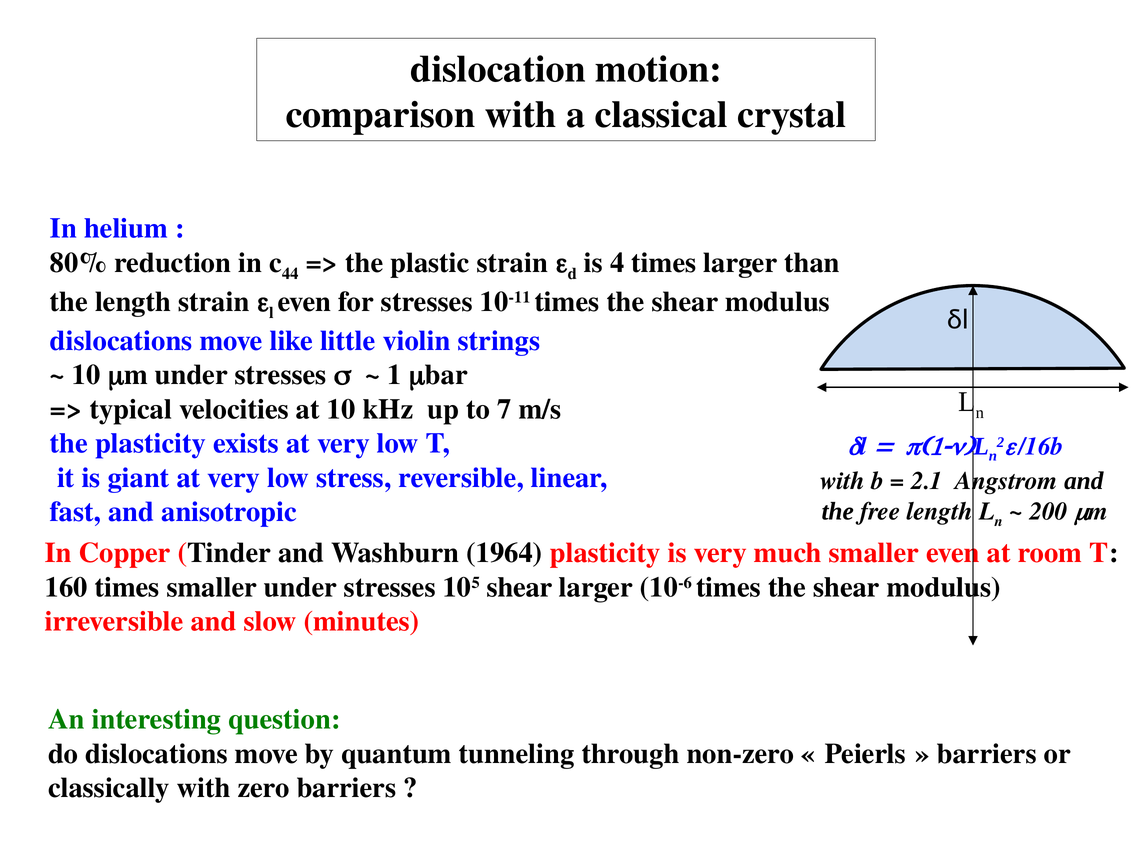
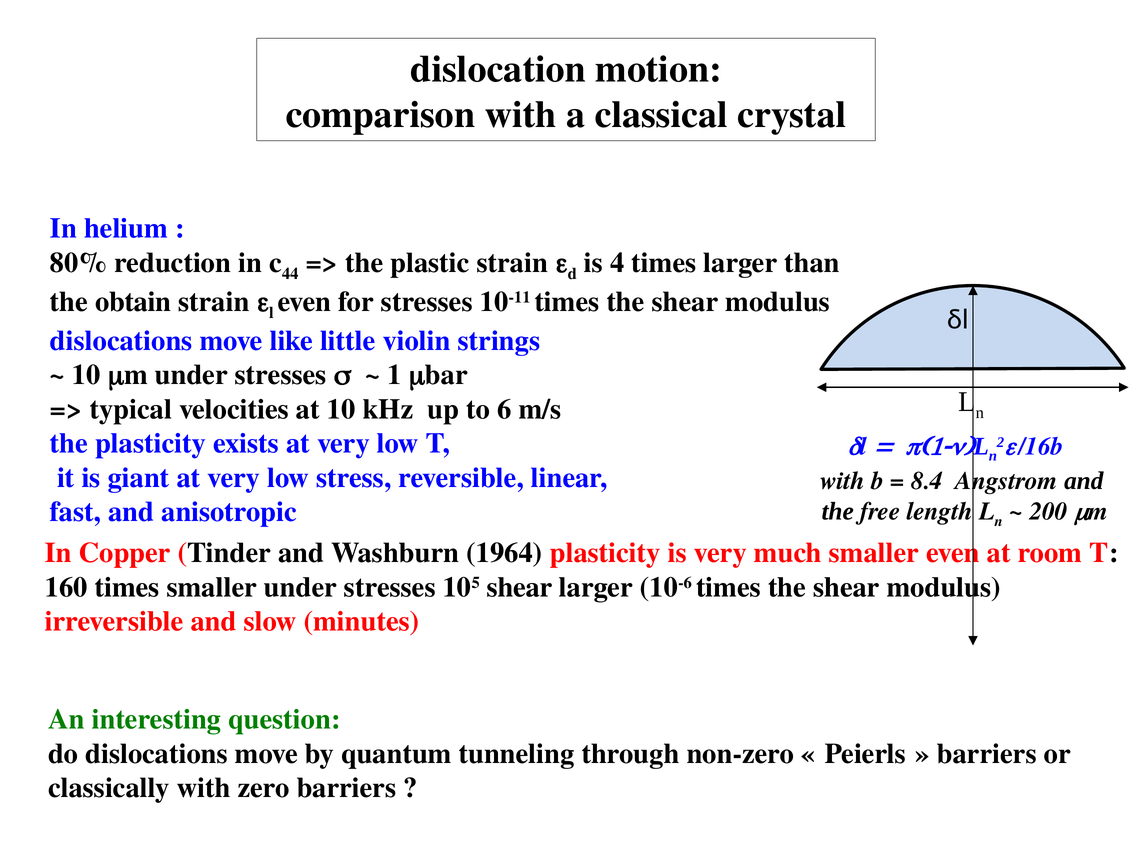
the length: length -> obtain
7: 7 -> 6
2.1: 2.1 -> 8.4
